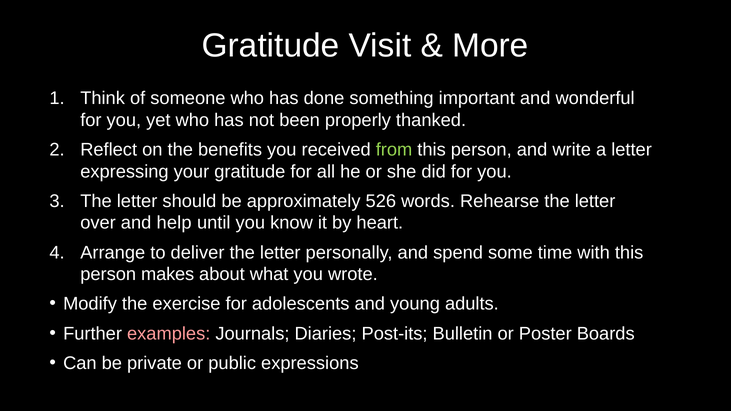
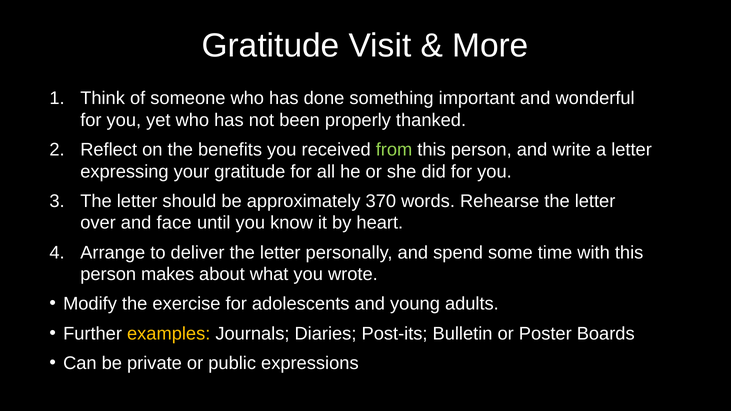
526: 526 -> 370
help: help -> face
examples colour: pink -> yellow
